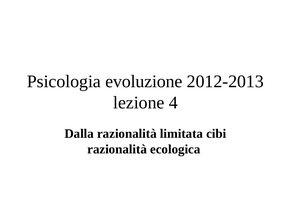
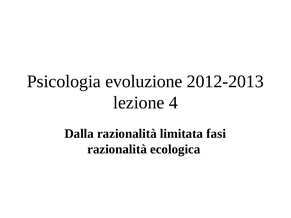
cibi: cibi -> fasi
